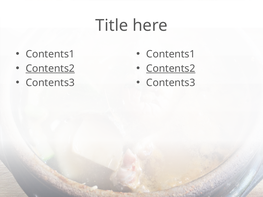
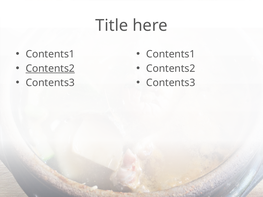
Contents2 at (171, 69) underline: present -> none
